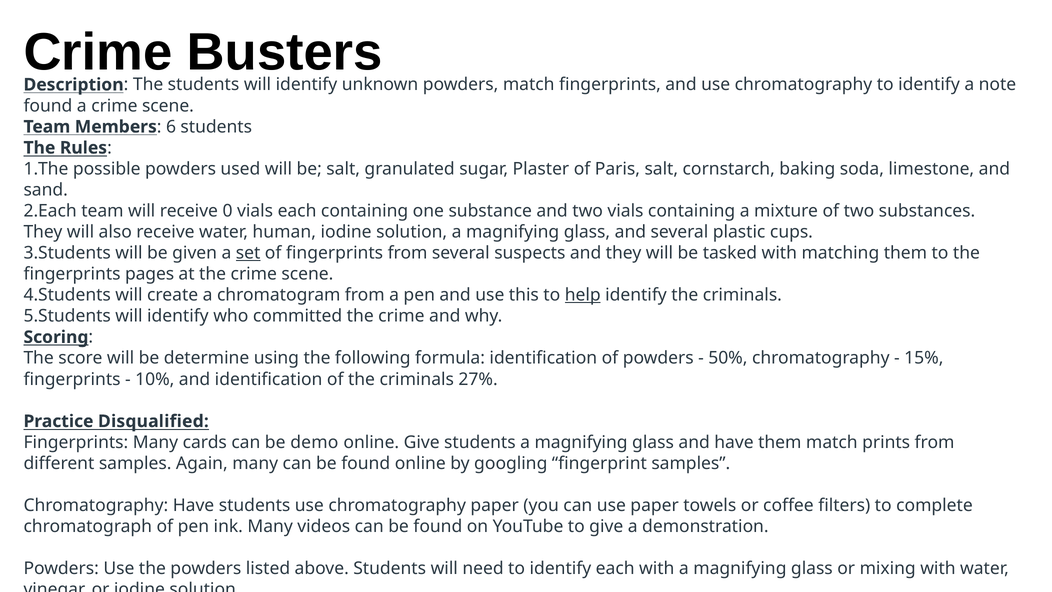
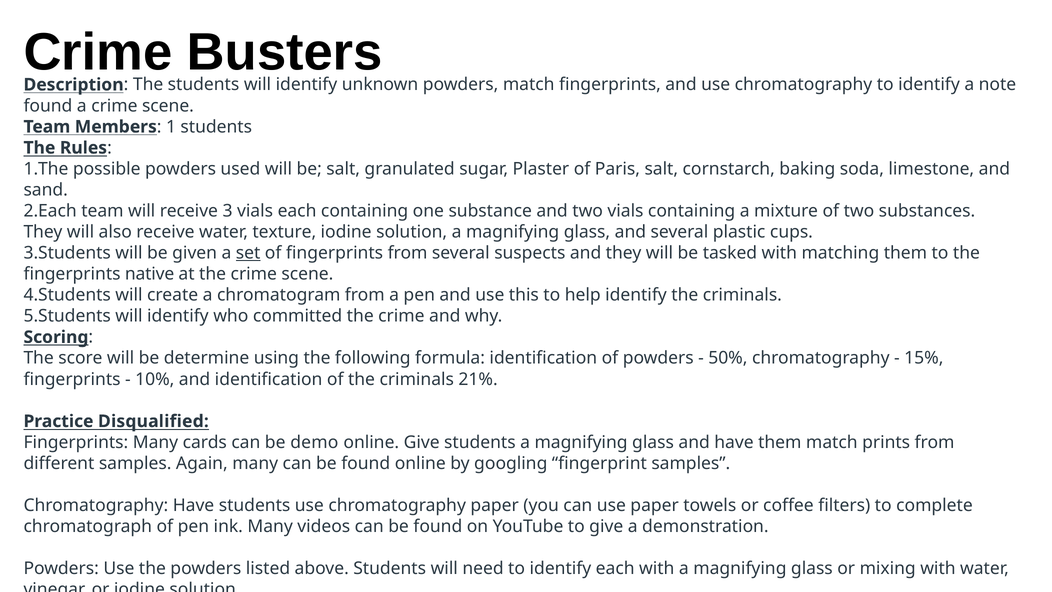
6: 6 -> 1
0: 0 -> 3
human: human -> texture
pages: pages -> native
help underline: present -> none
27%: 27% -> 21%
